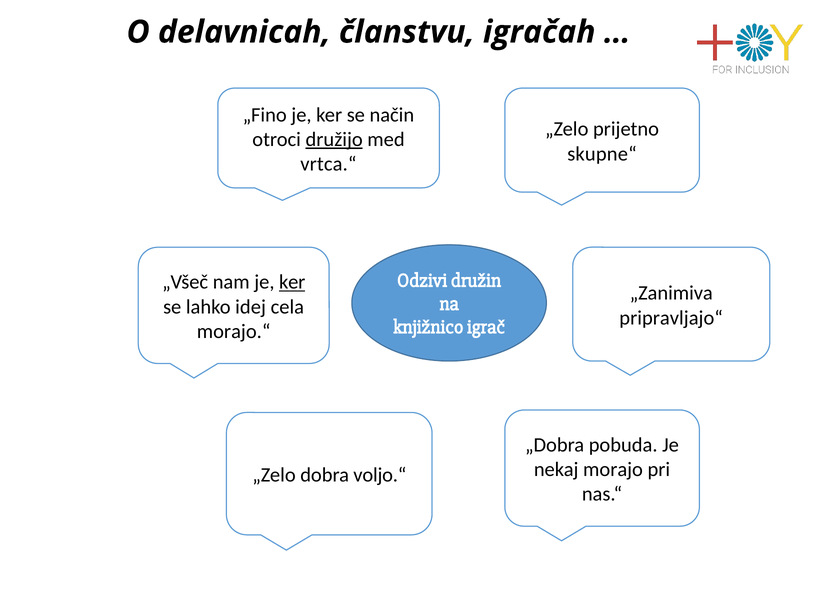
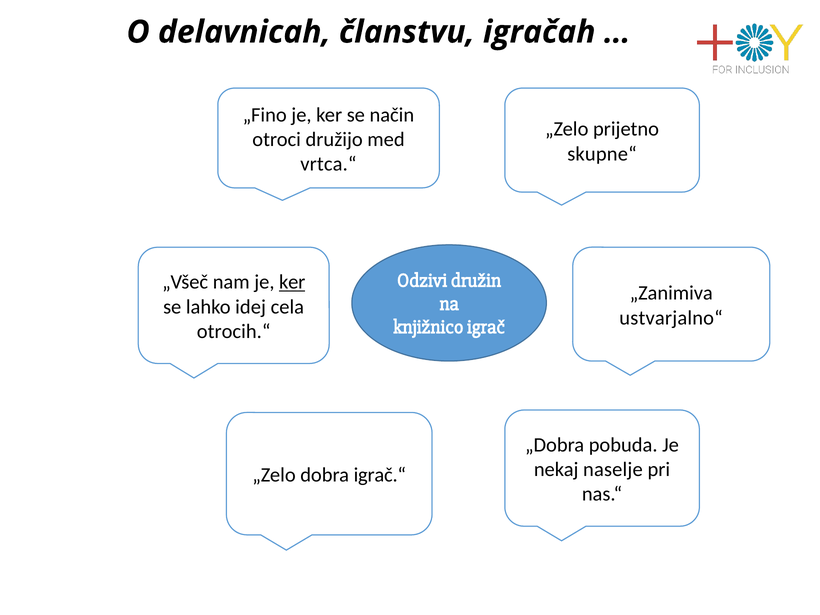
družijo underline: present -> none
pripravljajo“: pripravljajo“ -> ustvarjalno“
morajo.“: morajo.“ -> otrocih.“
morajo: morajo -> naselje
voljo.“: voljo.“ -> igrač.“
